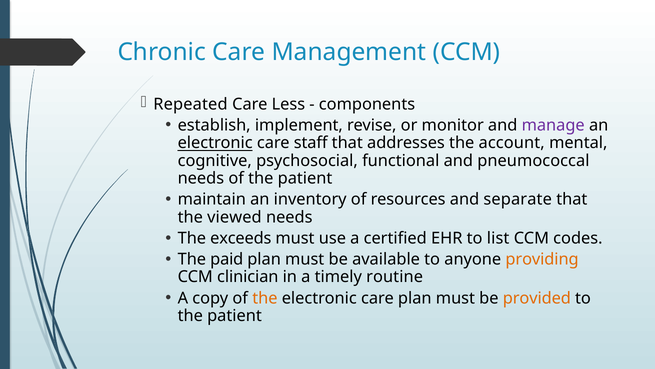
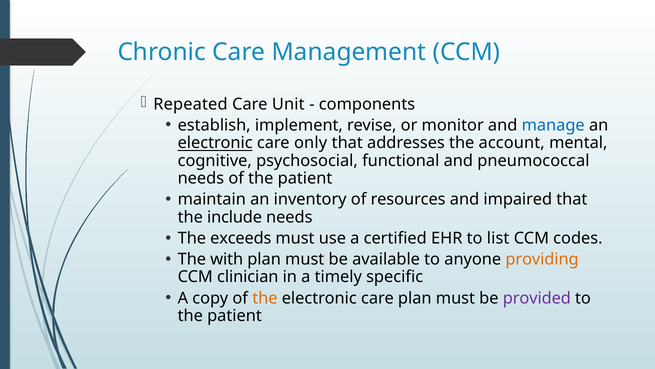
Less: Less -> Unit
manage colour: purple -> blue
staff: staff -> only
separate: separate -> impaired
viewed: viewed -> include
paid: paid -> with
routine: routine -> specific
provided colour: orange -> purple
